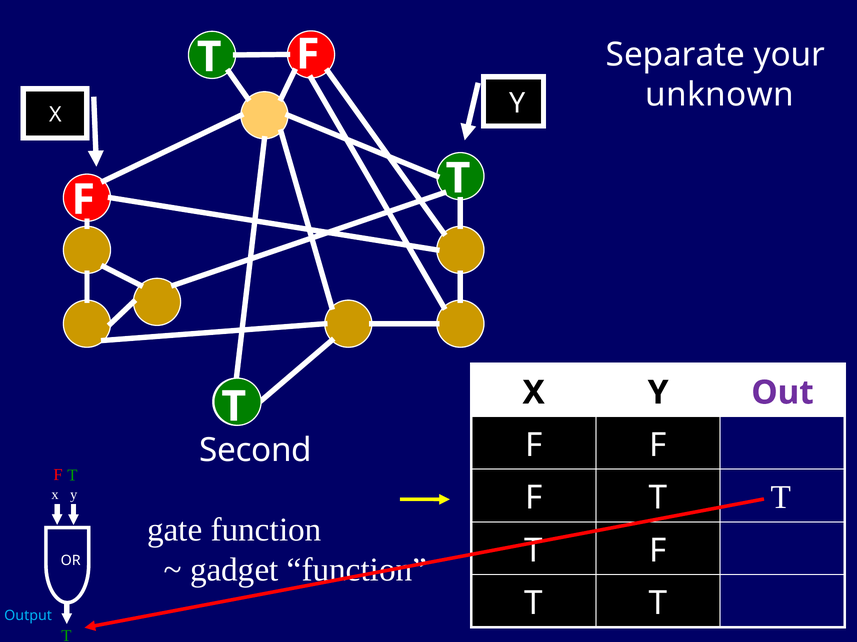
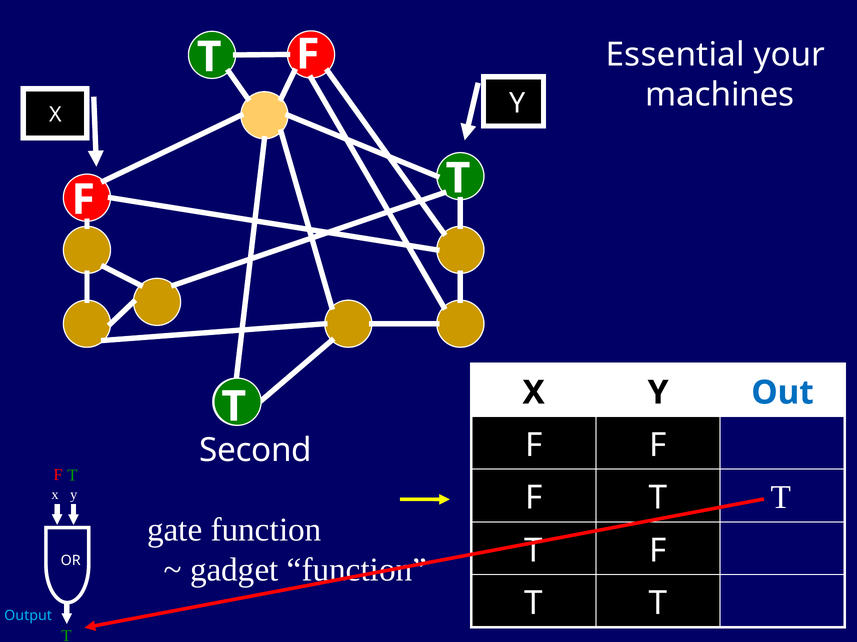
Separate: Separate -> Essential
unknown: unknown -> machines
Out colour: purple -> blue
